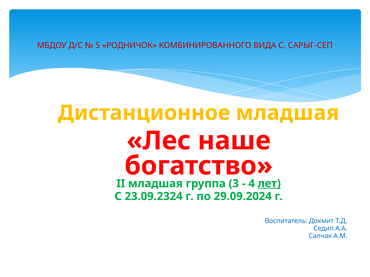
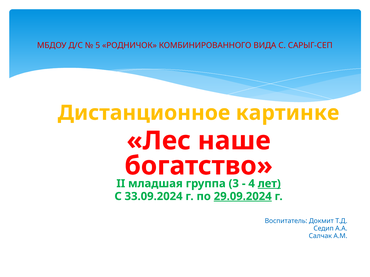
Дистанционное младшая: младшая -> картинке
23.09.2324: 23.09.2324 -> 33.09.2024
29.09.2024 underline: none -> present
